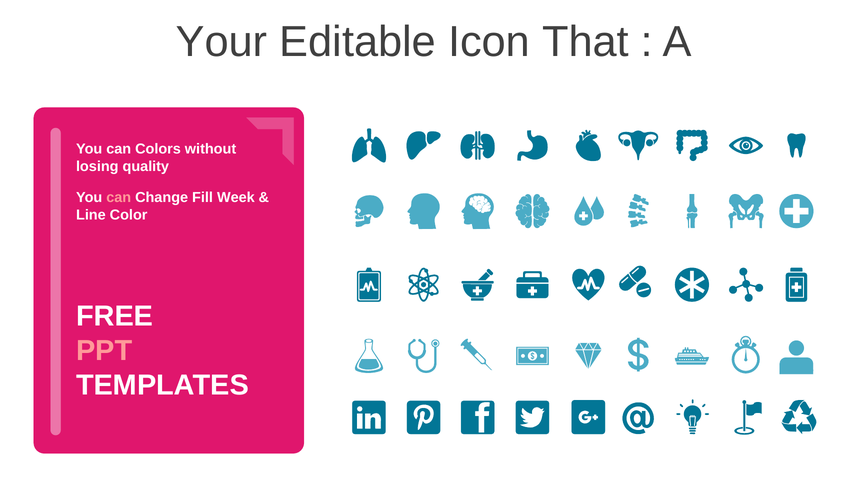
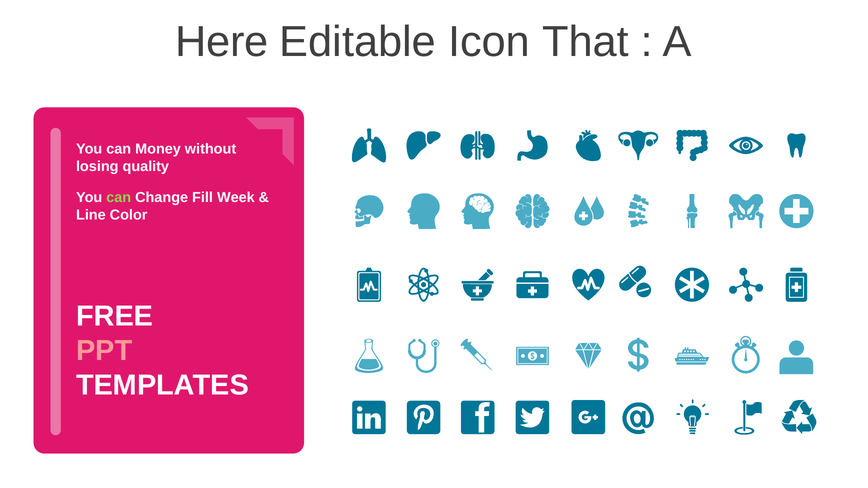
Your: Your -> Here
Colors: Colors -> Money
can at (119, 198) colour: pink -> light green
